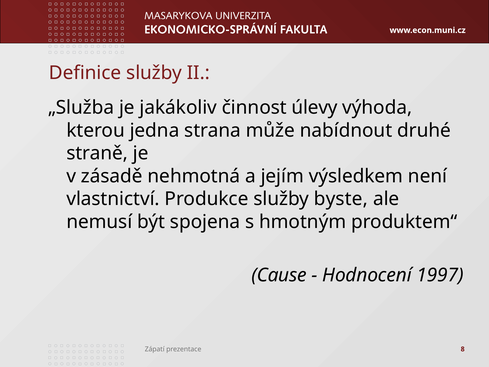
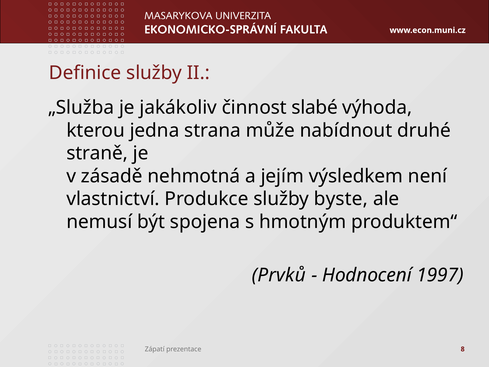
úlevy: úlevy -> slabé
Cause: Cause -> Prvků
